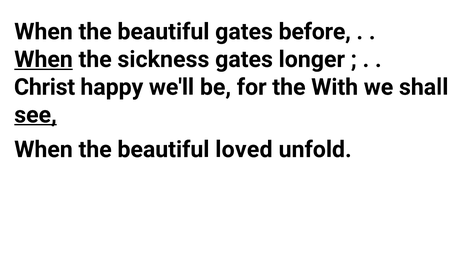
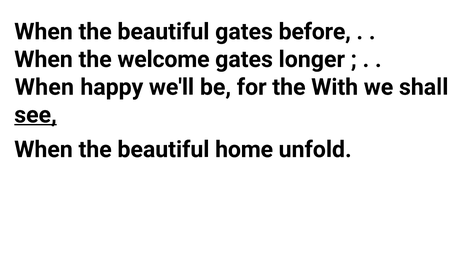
When at (44, 59) underline: present -> none
sickness: sickness -> welcome
Christ at (45, 87): Christ -> When
loved: loved -> home
